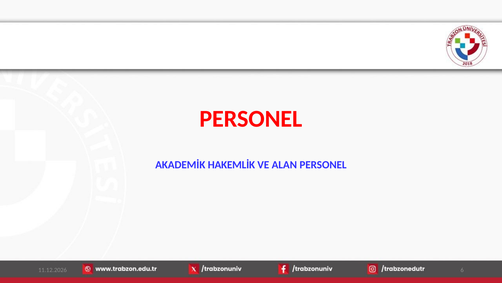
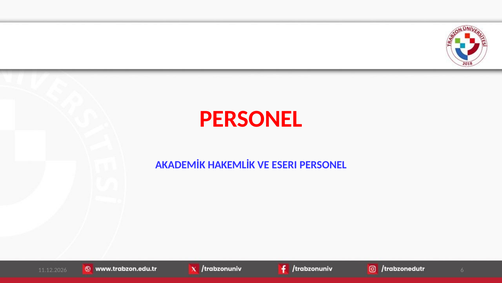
ALAN: ALAN -> ESERI
